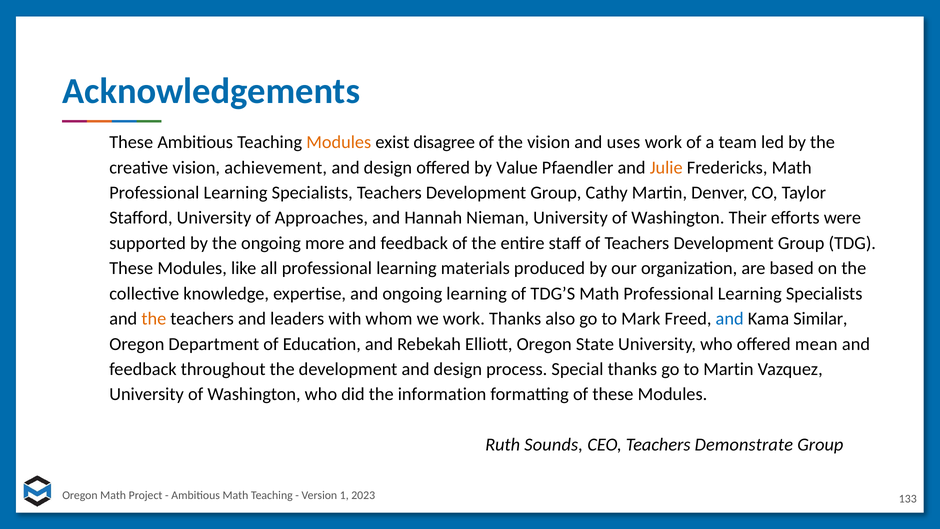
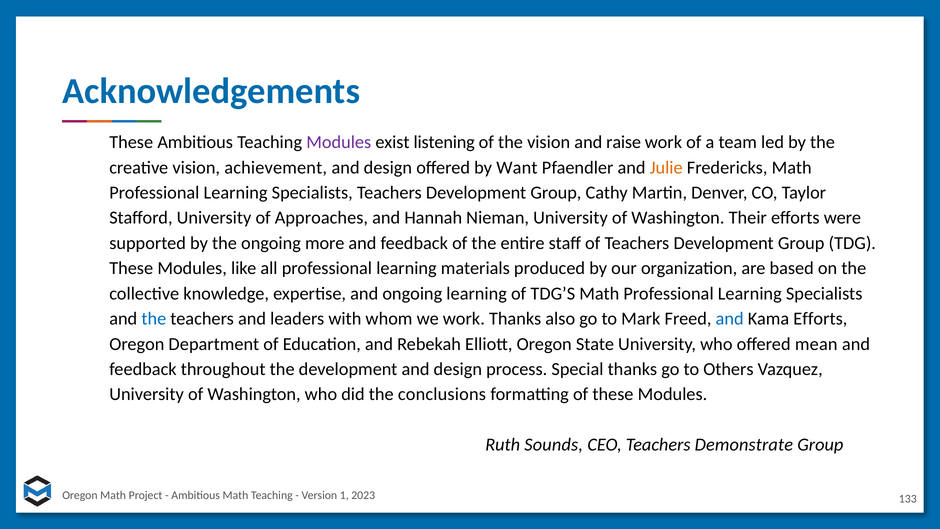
Modules at (339, 142) colour: orange -> purple
disagree: disagree -> listening
uses: uses -> raise
Value: Value -> Want
the at (154, 319) colour: orange -> blue
Kama Similar: Similar -> Efforts
to Martin: Martin -> Others
information: information -> conclusions
